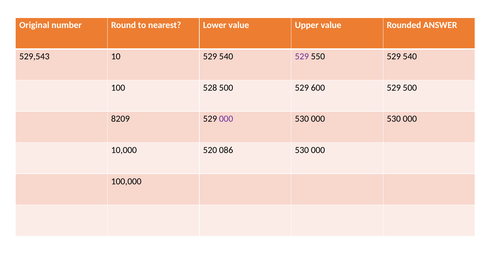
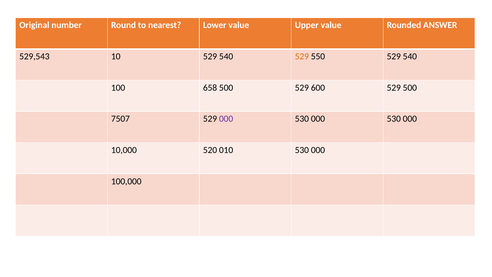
529 at (302, 56) colour: purple -> orange
528: 528 -> 658
8209: 8209 -> 7507
086: 086 -> 010
